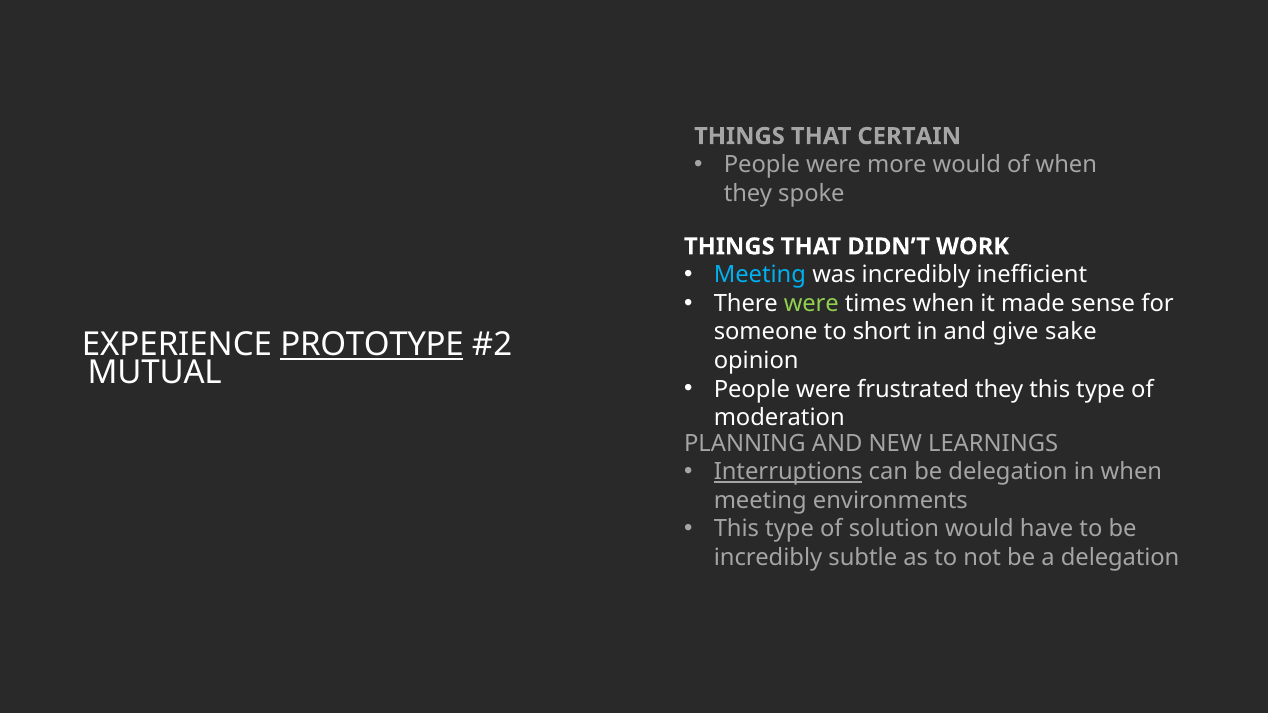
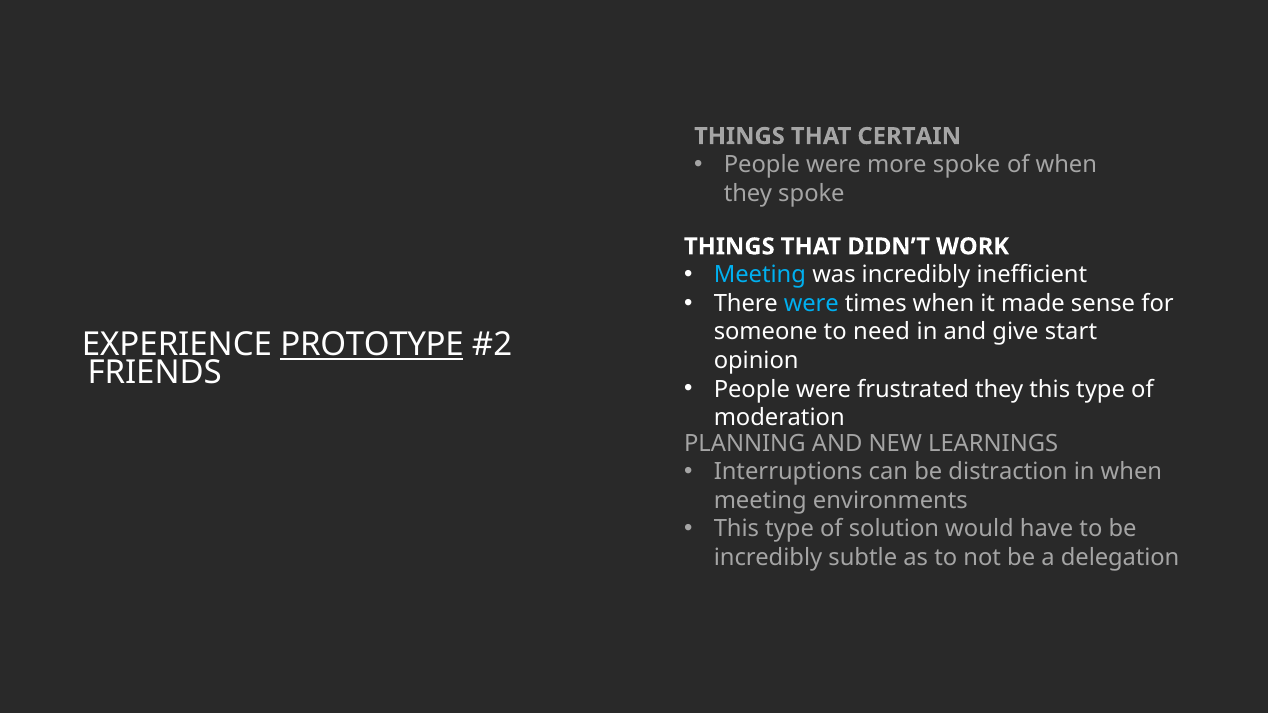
more would: would -> spoke
were at (811, 304) colour: light green -> light blue
short: short -> need
sake: sake -> start
MUTUAL: MUTUAL -> FRIENDS
Interruptions underline: present -> none
be delegation: delegation -> distraction
